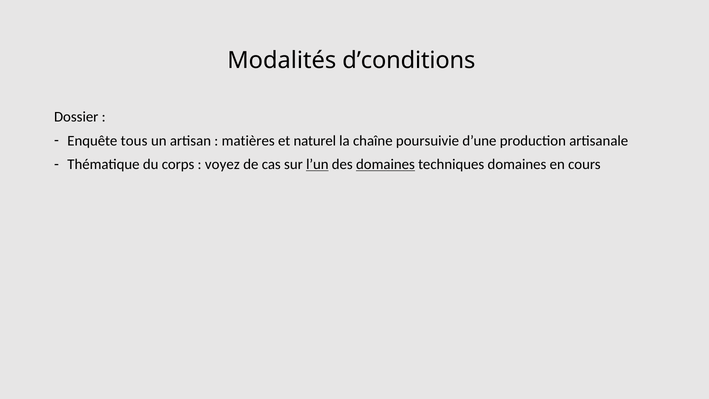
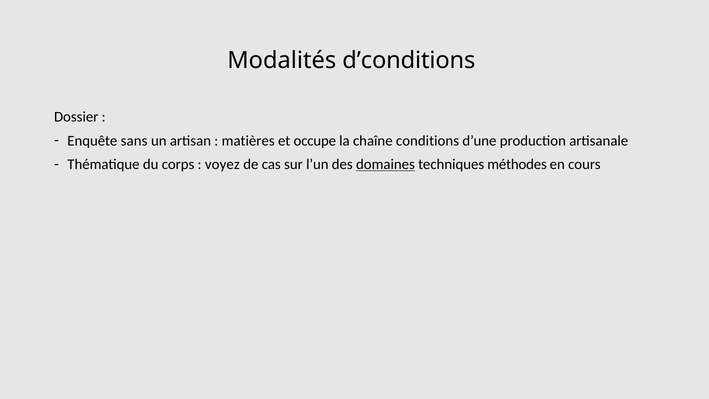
tous: tous -> sans
naturel: naturel -> occupe
poursuivie: poursuivie -> conditions
l’un underline: present -> none
techniques domaines: domaines -> méthodes
